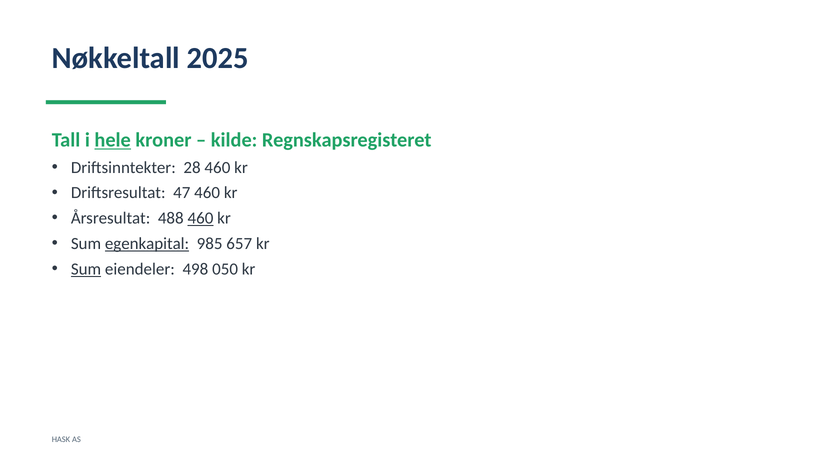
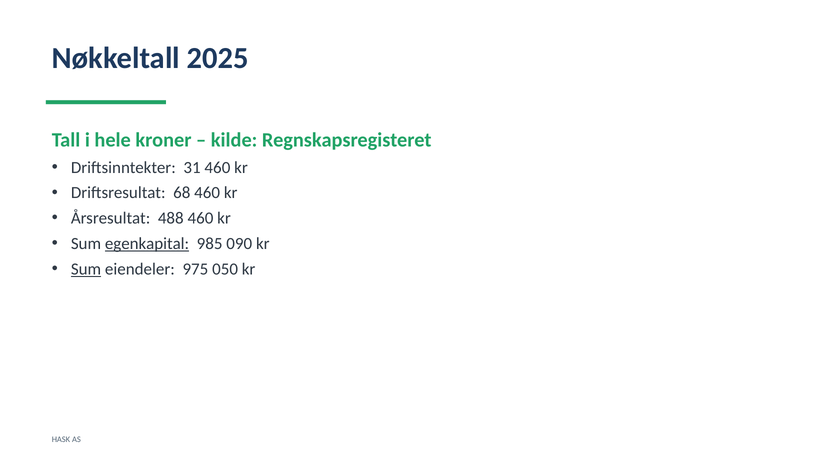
hele underline: present -> none
28: 28 -> 31
47: 47 -> 68
460 at (200, 218) underline: present -> none
657: 657 -> 090
498: 498 -> 975
